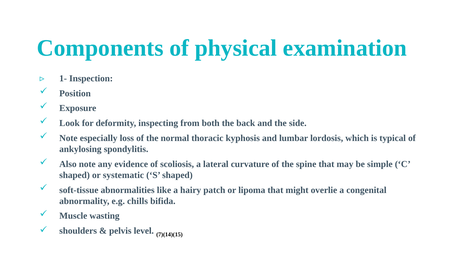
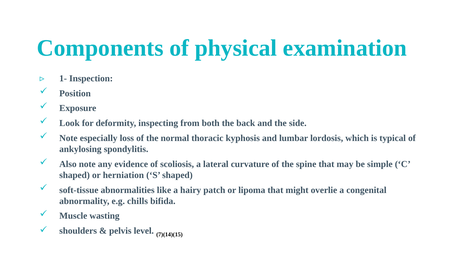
systematic: systematic -> herniation
